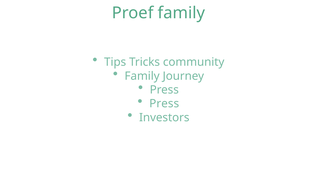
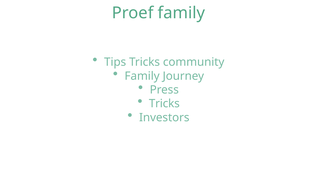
Press at (164, 104): Press -> Tricks
